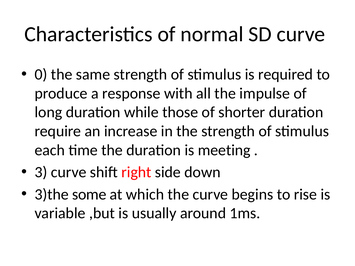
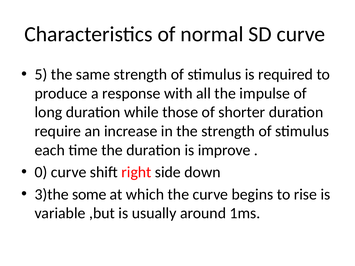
0: 0 -> 5
meeting: meeting -> improve
3: 3 -> 0
